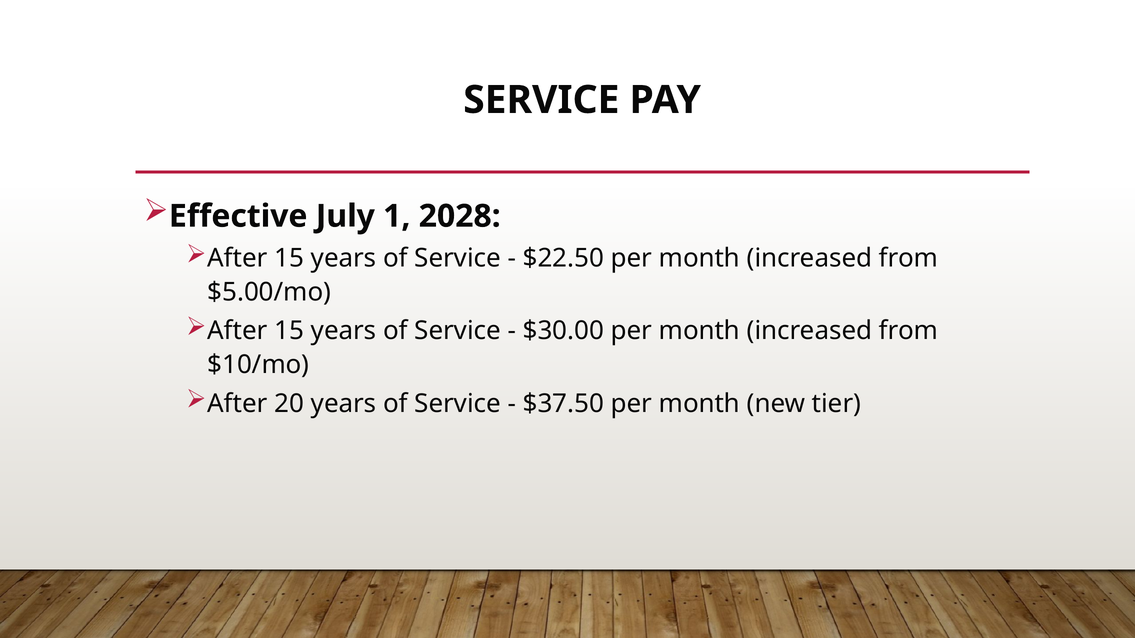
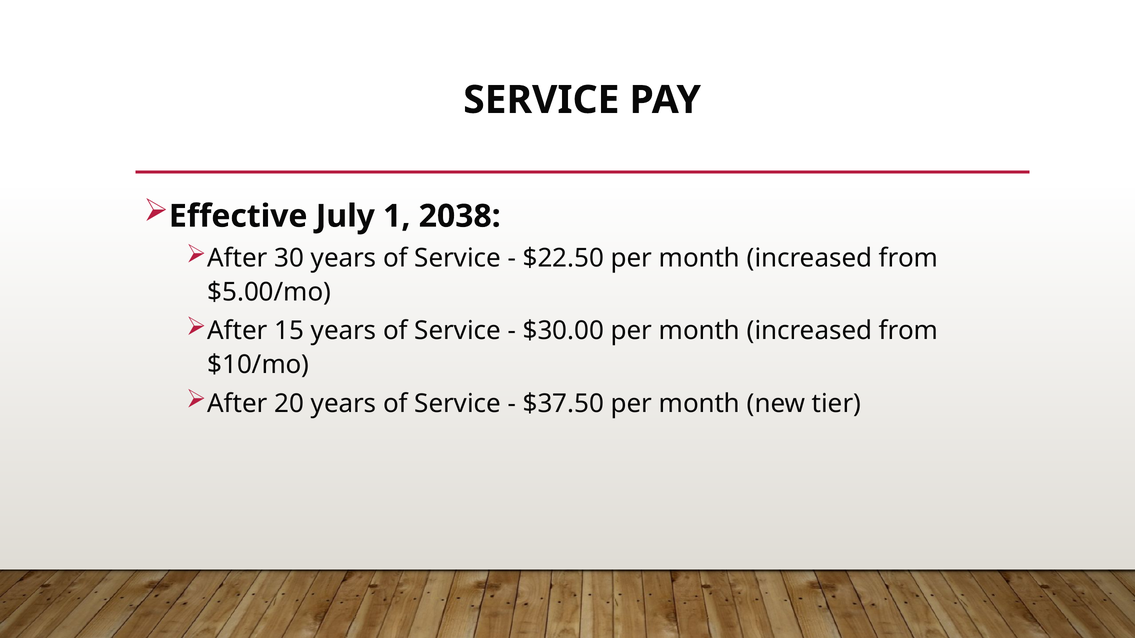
2028: 2028 -> 2038
15 at (289, 258): 15 -> 30
